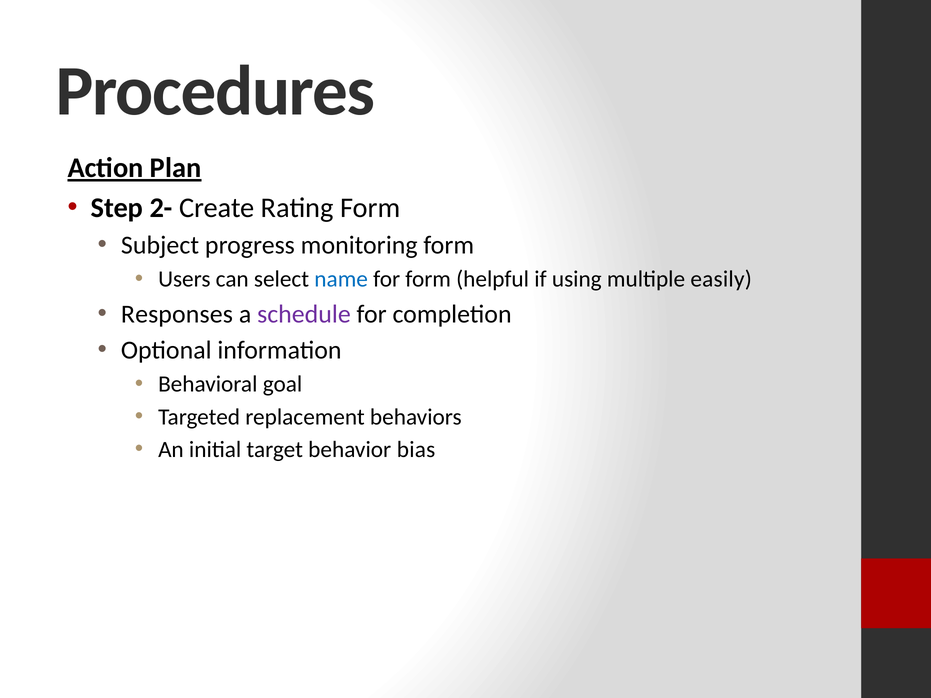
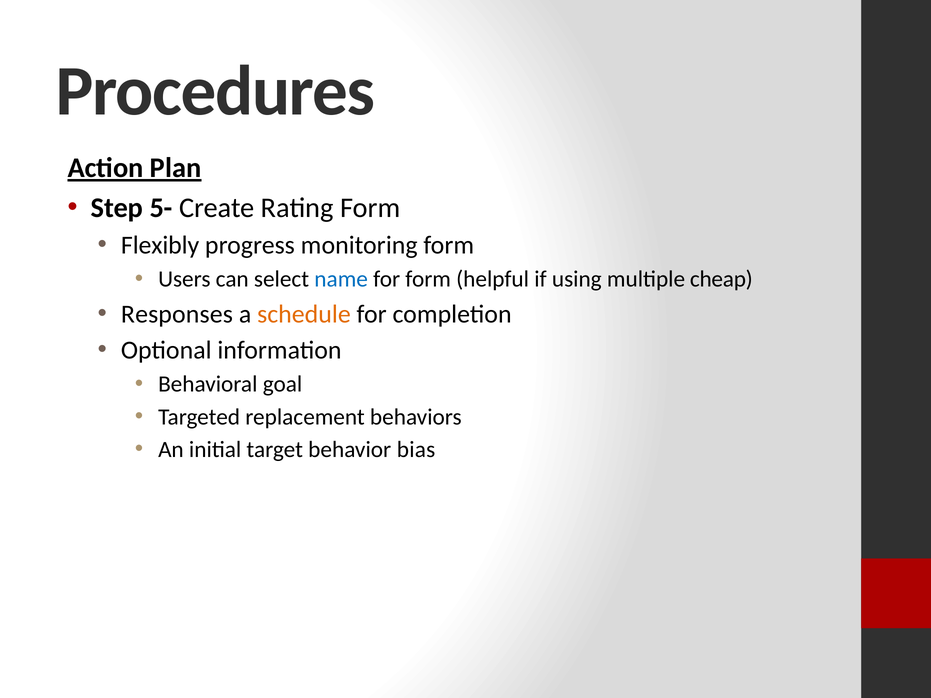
2-: 2- -> 5-
Subject: Subject -> Flexibly
easily: easily -> cheap
schedule colour: purple -> orange
